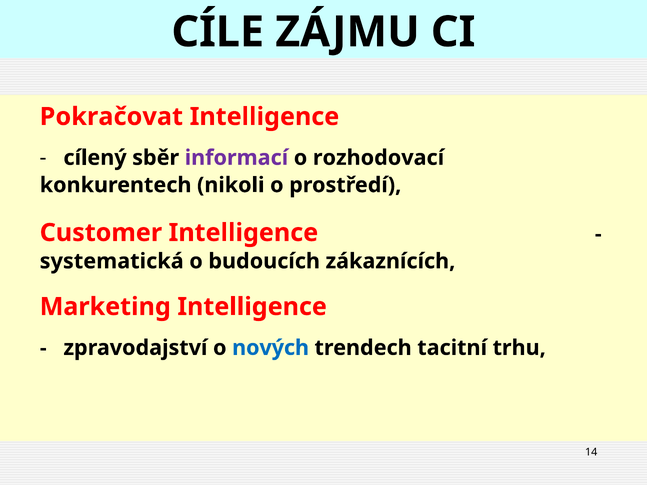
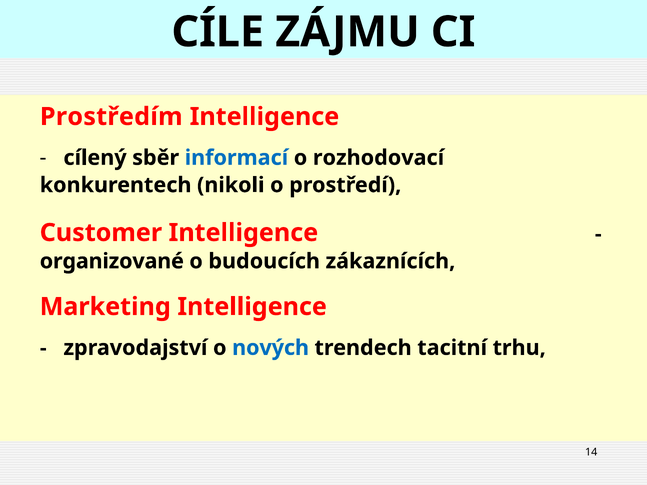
Pokračovat: Pokračovat -> Prostředím
informací colour: purple -> blue
systematická: systematická -> organizované
